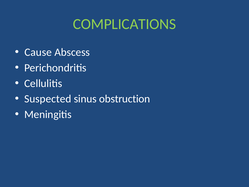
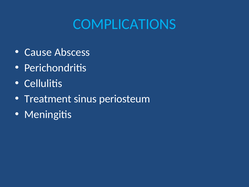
COMPLICATIONS colour: light green -> light blue
Suspected: Suspected -> Treatment
obstruction: obstruction -> periosteum
